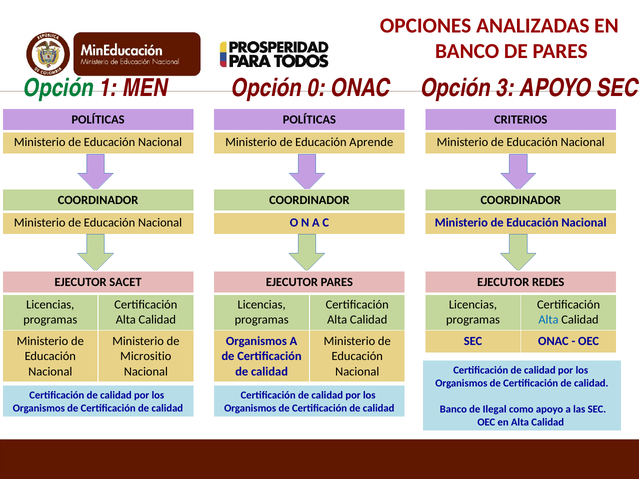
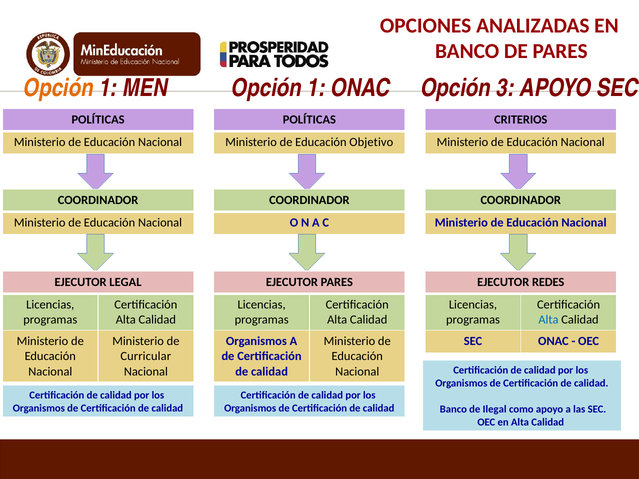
Opción at (58, 88) colour: green -> orange
MEN Opción 0: 0 -> 1
Aprende: Aprende -> Objetivo
SACET: SACET -> LEGAL
Micrositio: Micrositio -> Curricular
